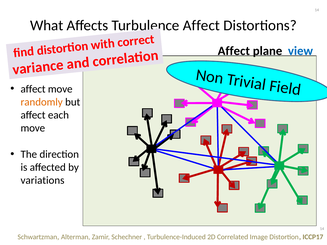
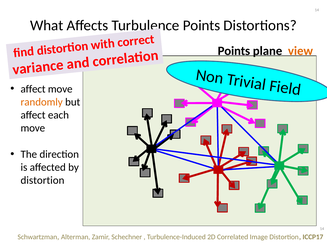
Affect at (201, 25): Affect -> Points
Affect at (234, 51): Affect -> Points
view colour: blue -> orange
variations at (43, 181): variations -> distortion
